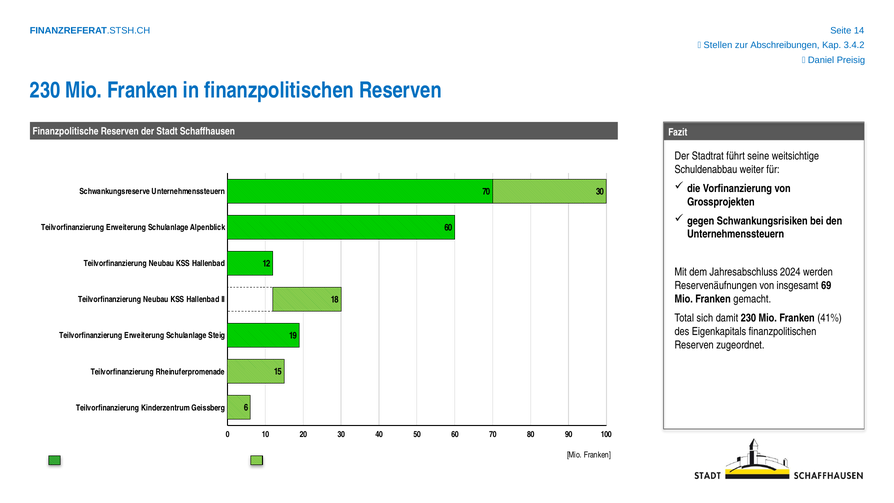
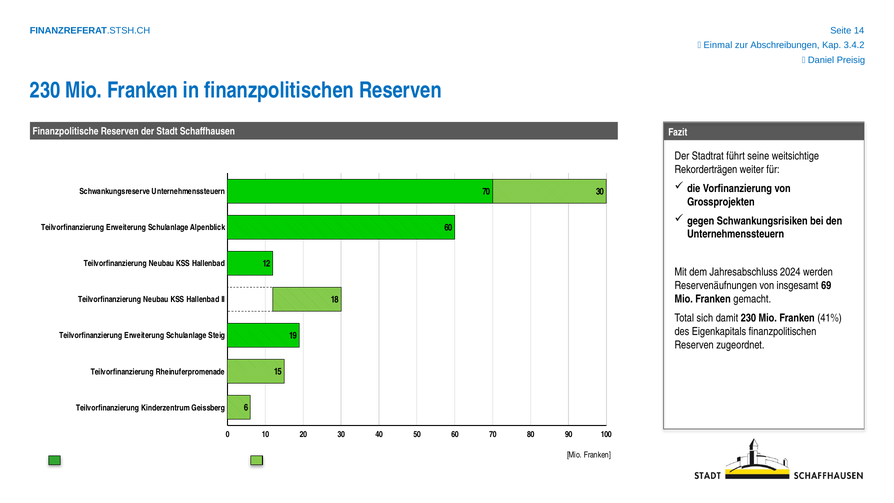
Stellen: Stellen -> Einmal
Schuldenabbau: Schuldenabbau -> Rekorderträgen
